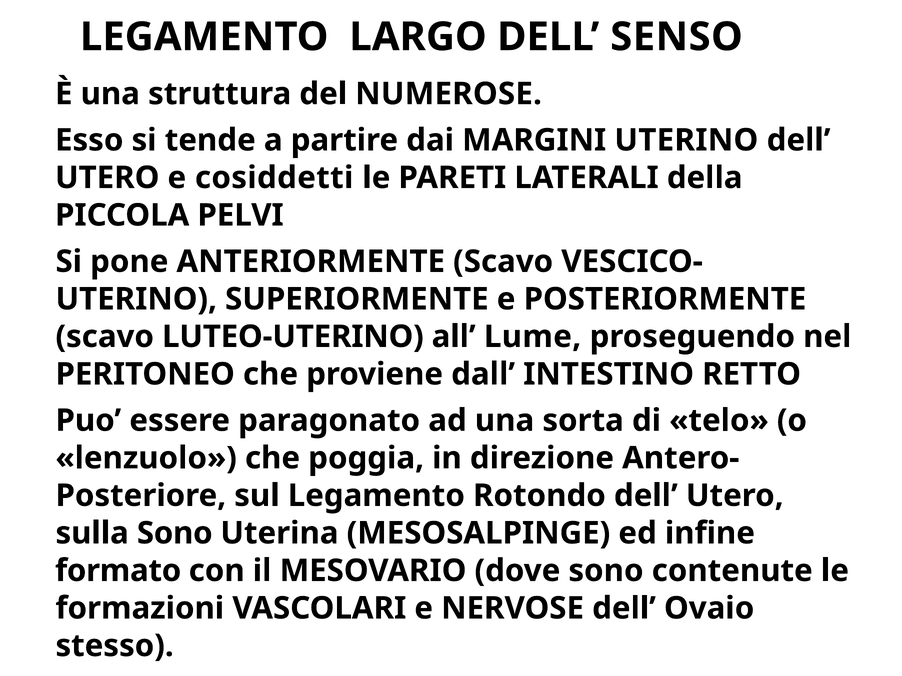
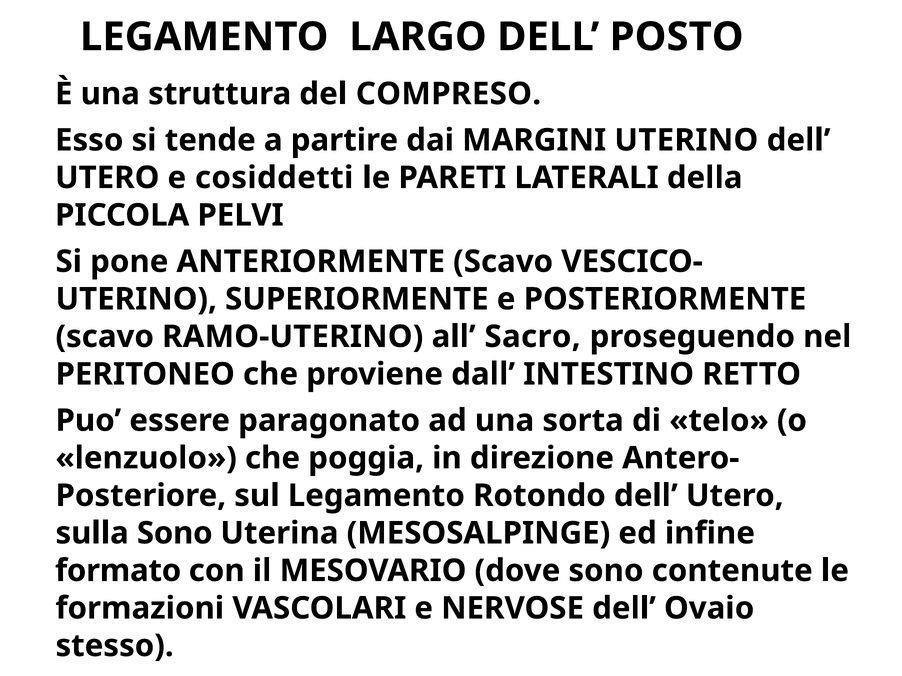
SENSO: SENSO -> POSTO
NUMEROSE: NUMEROSE -> COMPRESO
LUTEO-UTERINO: LUTEO-UTERINO -> RAMO-UTERINO
Lume: Lume -> Sacro
